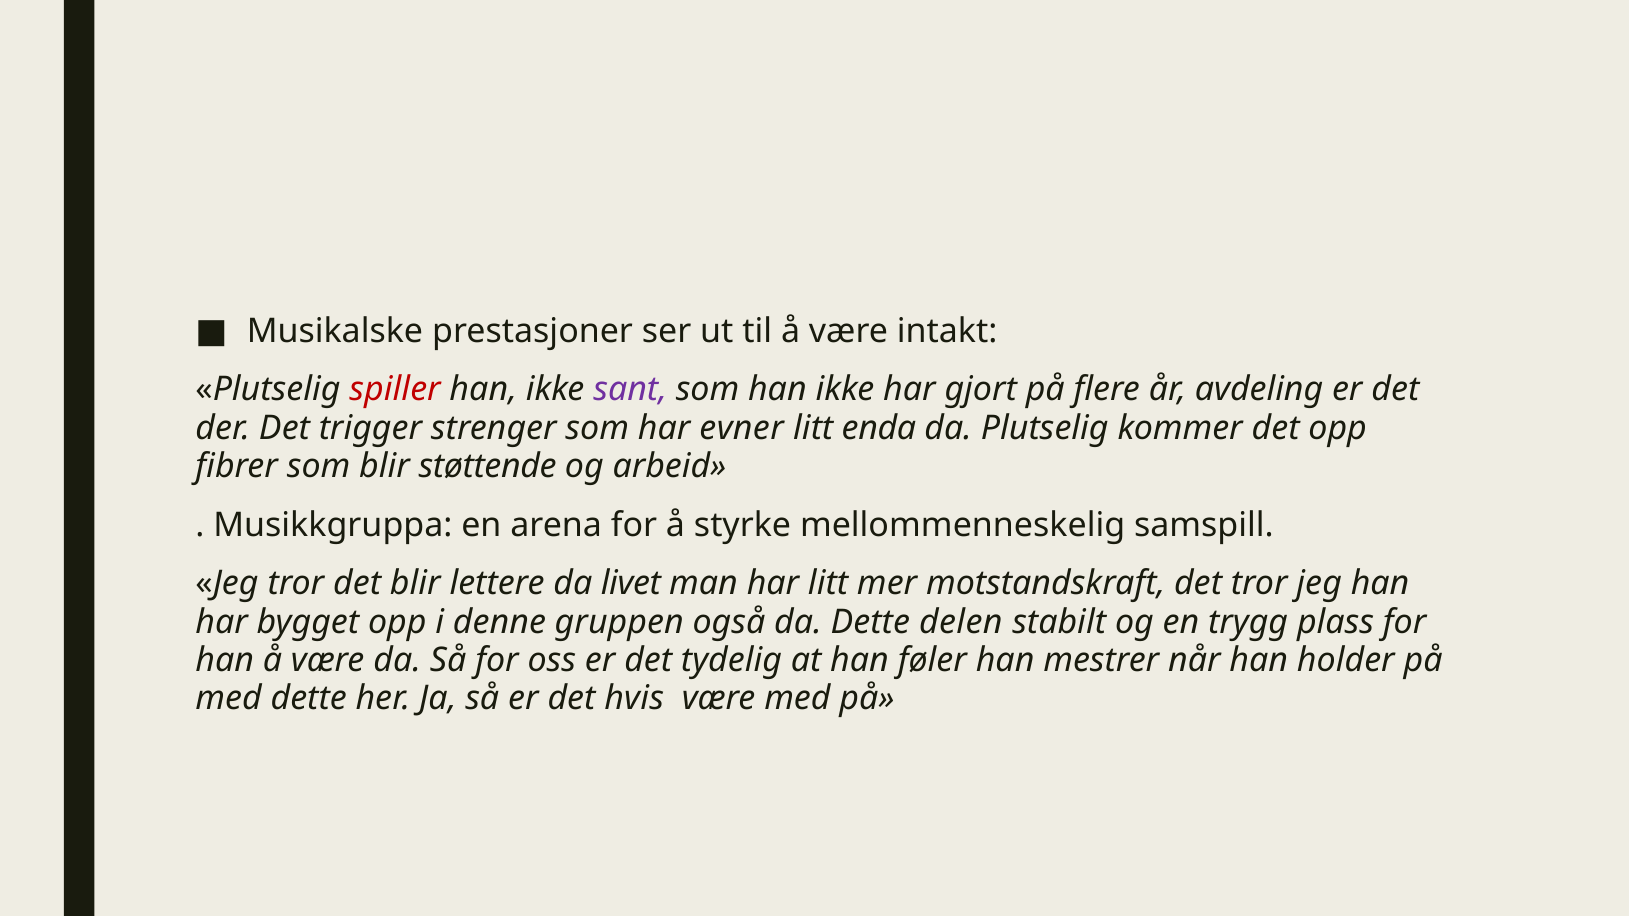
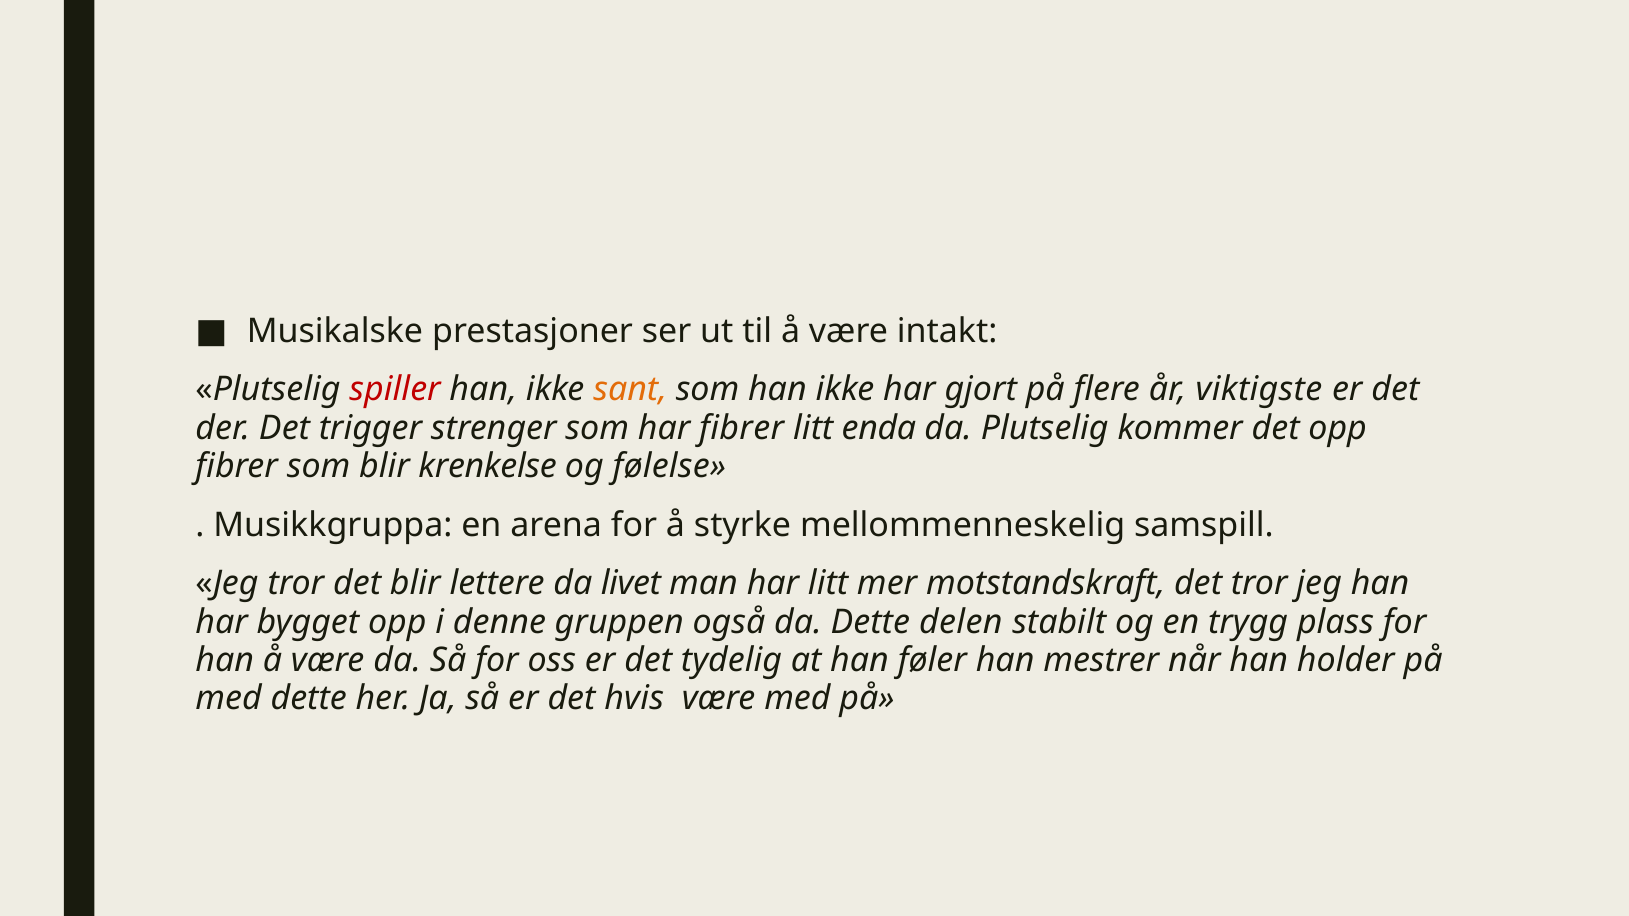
sant colour: purple -> orange
avdeling: avdeling -> viktigste
har evner: evner -> fibrer
støttende: støttende -> krenkelse
arbeid: arbeid -> følelse
